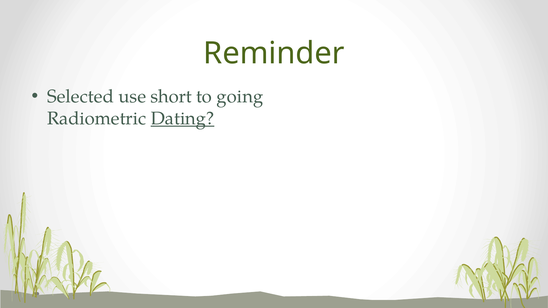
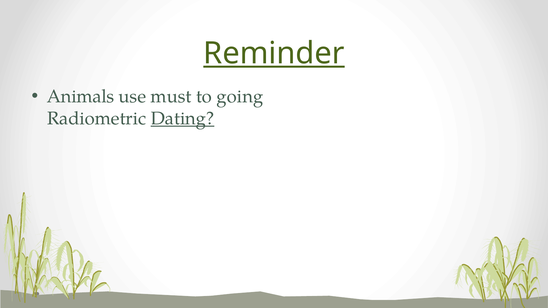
Reminder underline: none -> present
Selected: Selected -> Animals
short: short -> must
